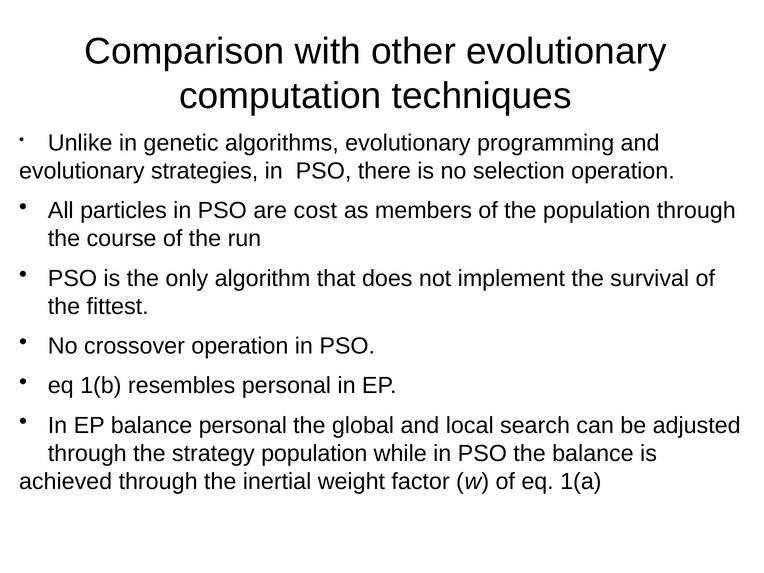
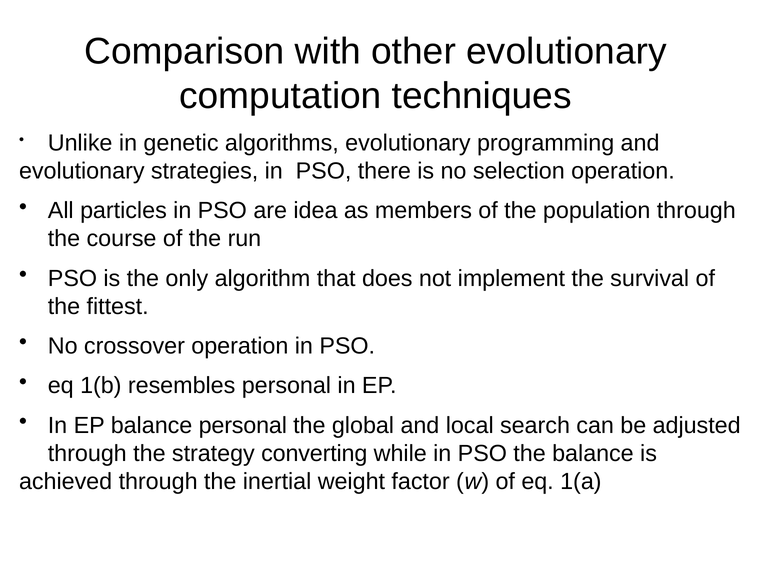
cost: cost -> idea
strategy population: population -> converting
